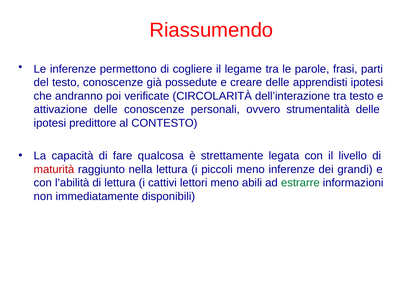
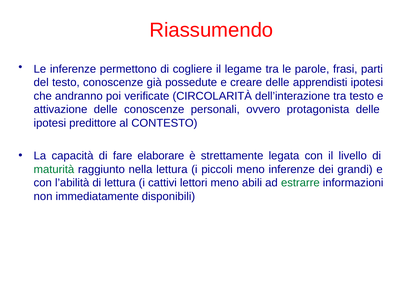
strumentalità: strumentalità -> protagonista
qualcosa: qualcosa -> elaborare
maturità colour: red -> green
